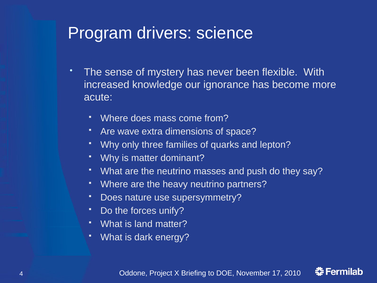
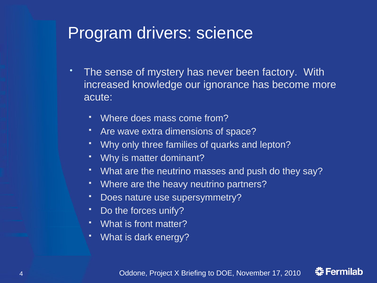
flexible: flexible -> factory
land: land -> front
